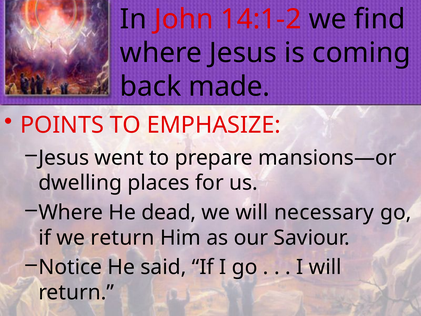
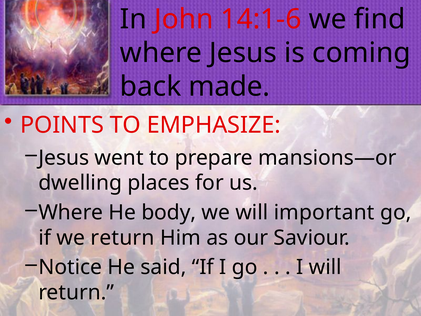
14:1-2: 14:1-2 -> 14:1-6
dead: dead -> body
necessary: necessary -> important
